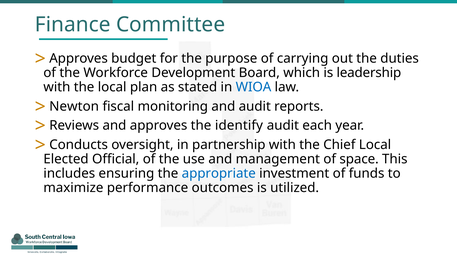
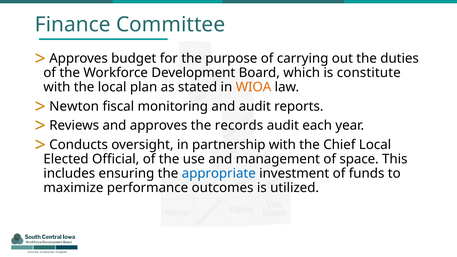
leadership: leadership -> constitute
WIOA colour: blue -> orange
identify: identify -> records
